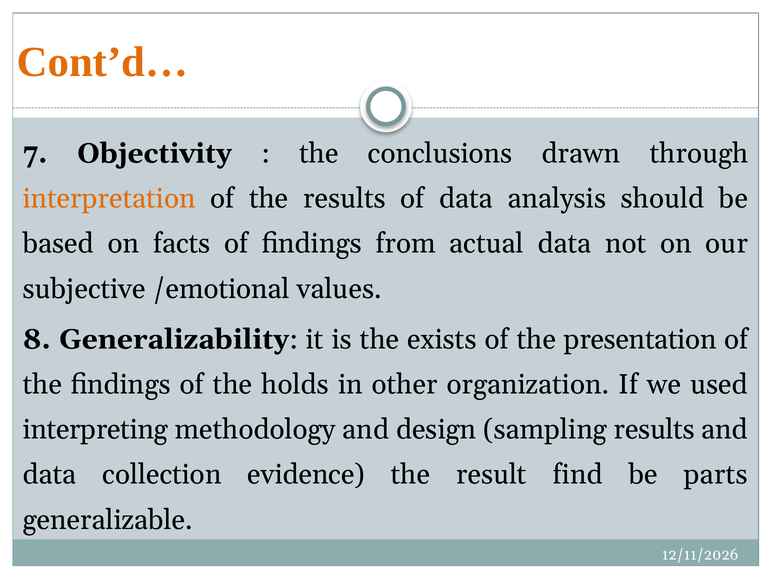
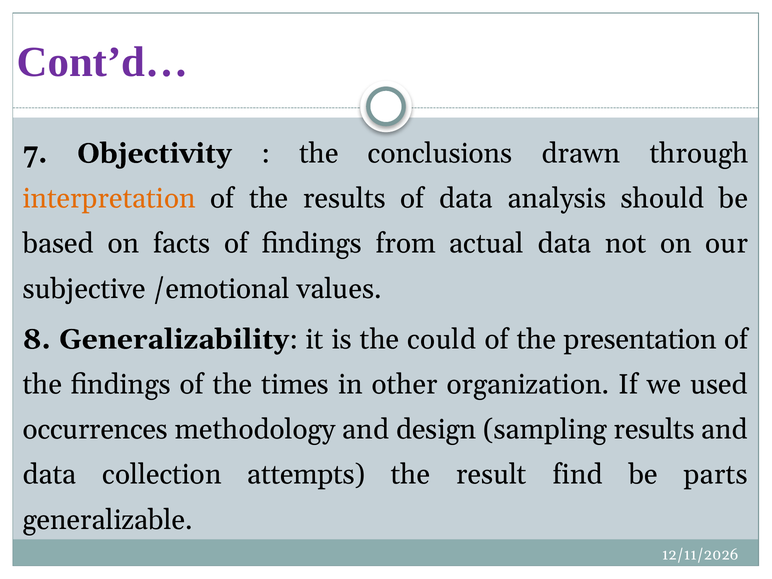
Cont’d… colour: orange -> purple
exists: exists -> could
holds: holds -> times
interpreting: interpreting -> occurrences
evidence: evidence -> attempts
